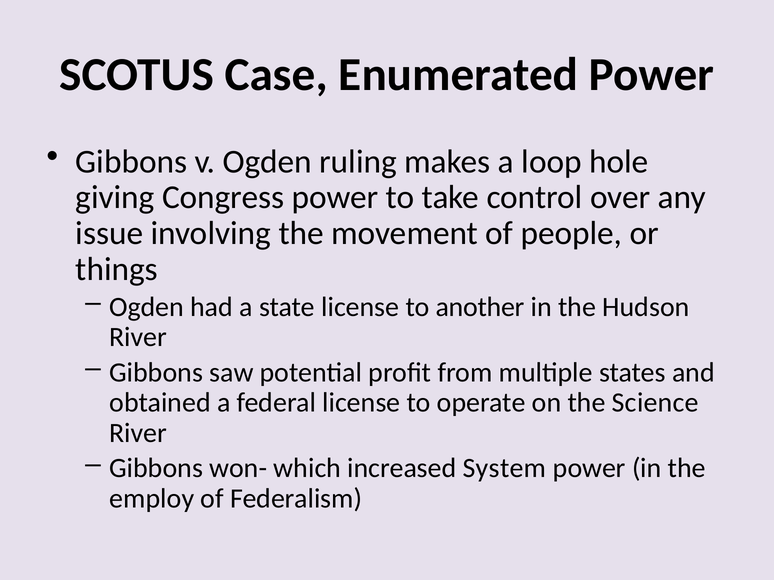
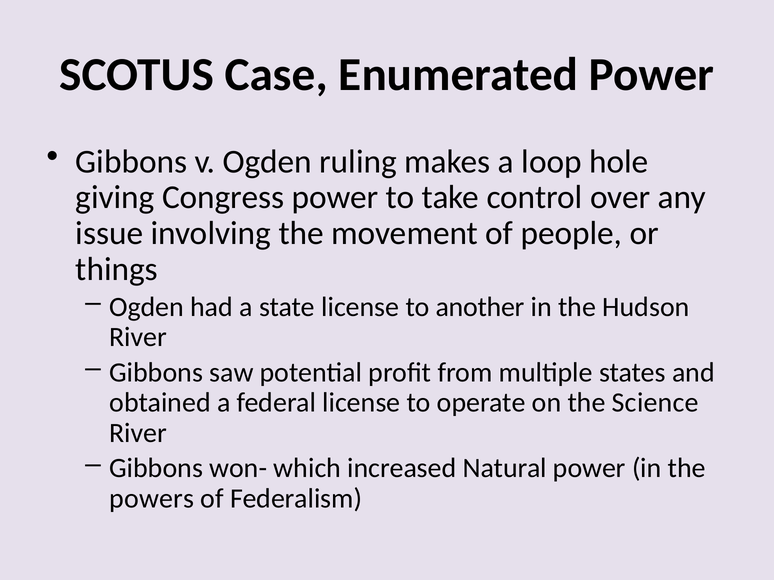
System: System -> Natural
employ: employ -> powers
